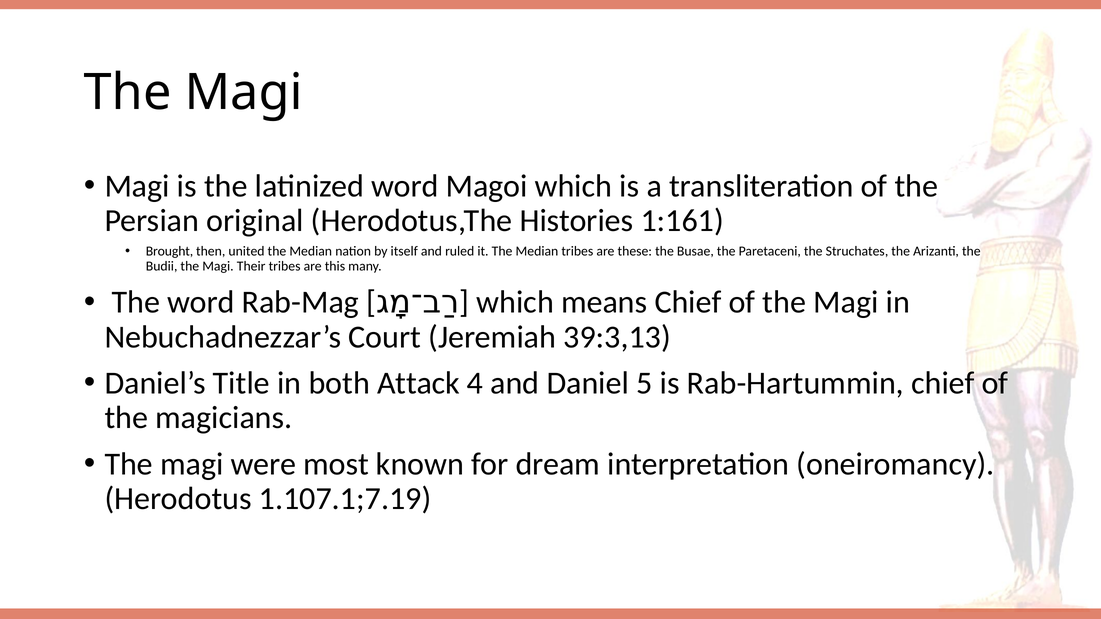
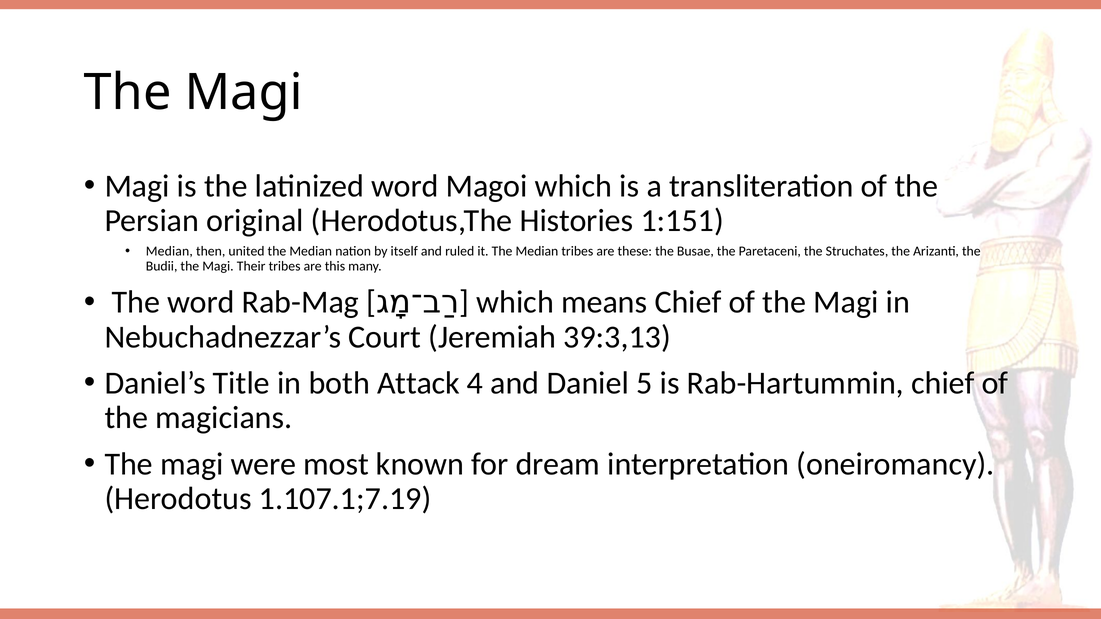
1:161: 1:161 -> 1:151
Brought at (169, 251): Brought -> Median
